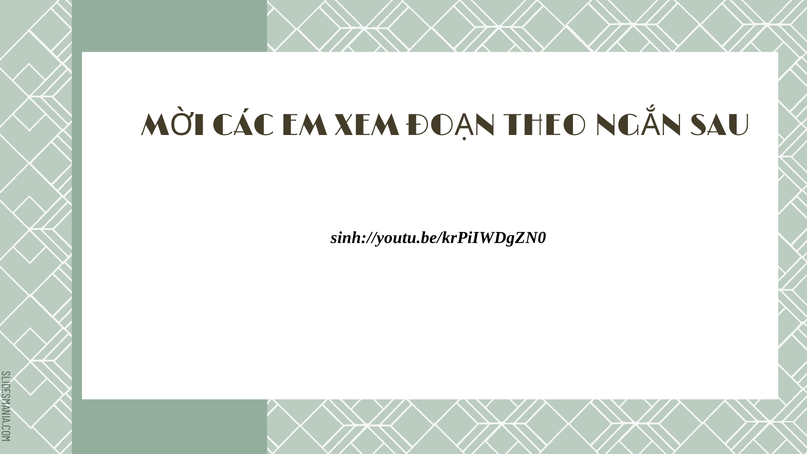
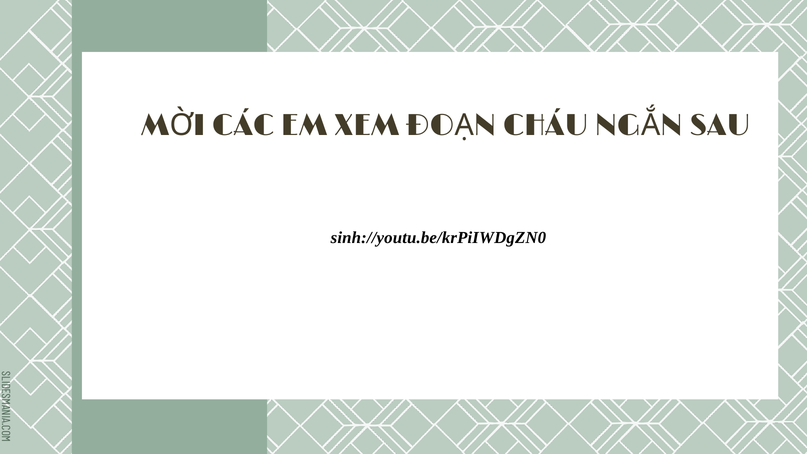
THEO: THEO -> CHÁU
